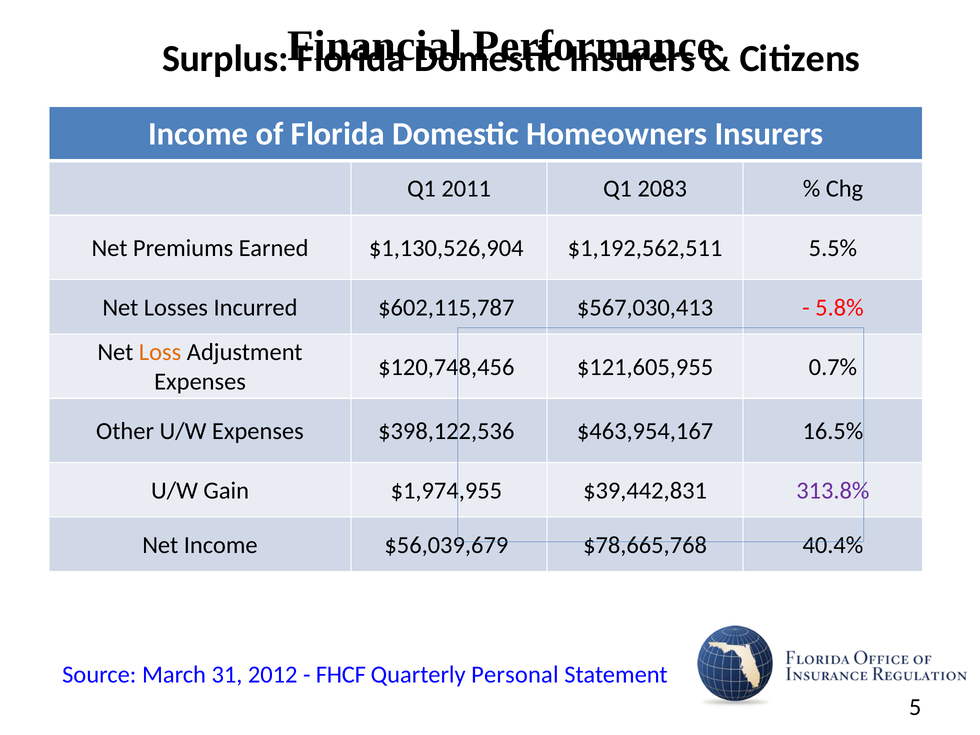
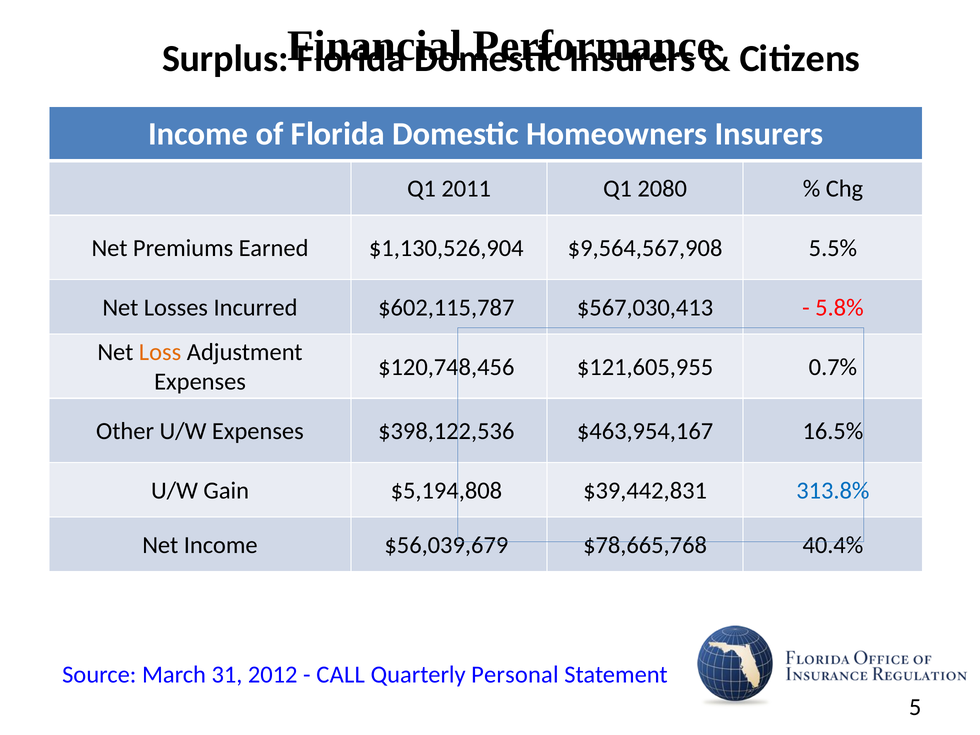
2083: 2083 -> 2080
$1,192,562,511: $1,192,562,511 -> $9,564,567,908
$1,974,955: $1,974,955 -> $5,194,808
313.8% colour: purple -> blue
FHCF: FHCF -> CALL
